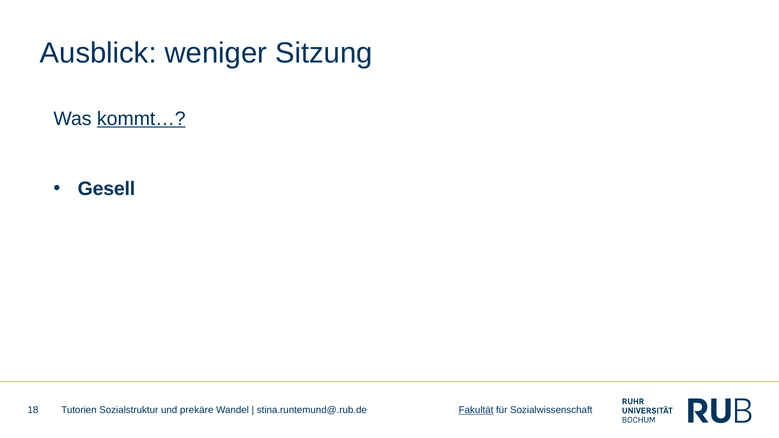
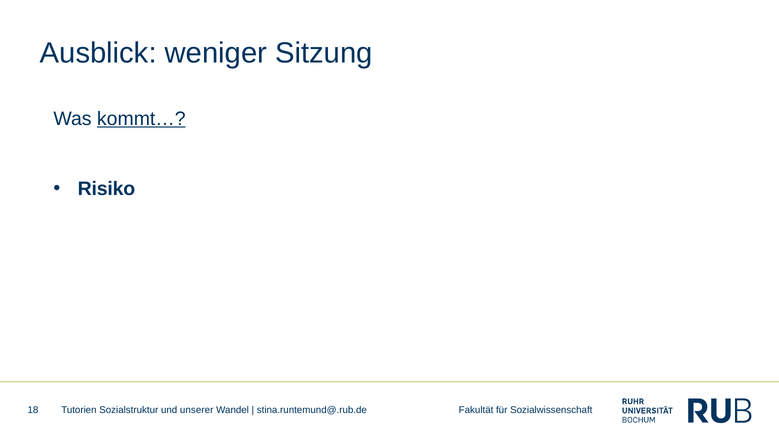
Gesell: Gesell -> Risiko
prekäre: prekäre -> unserer
Fakultät underline: present -> none
